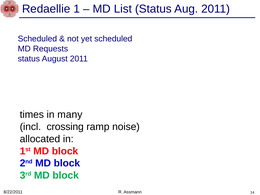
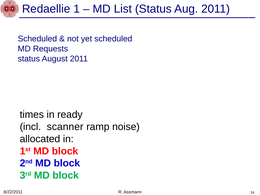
many: many -> ready
crossing: crossing -> scanner
